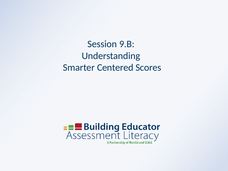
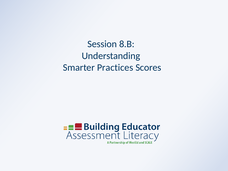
9.B: 9.B -> 8.B
Centered: Centered -> Practices
